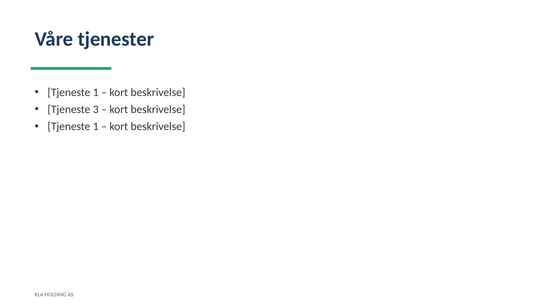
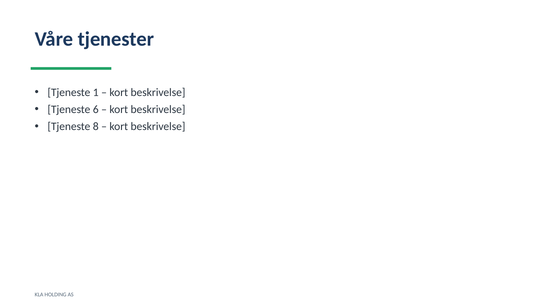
3: 3 -> 6
1 at (96, 127): 1 -> 8
